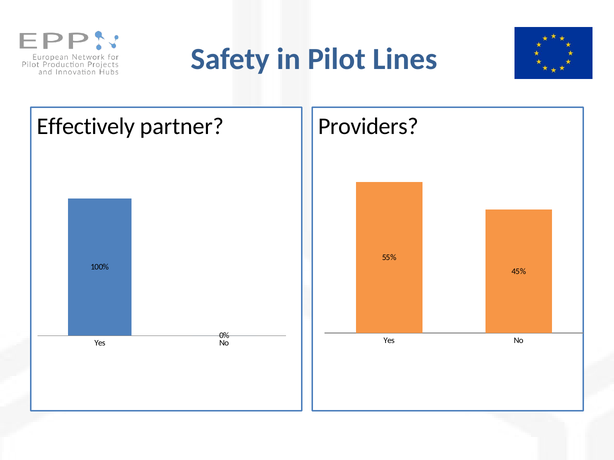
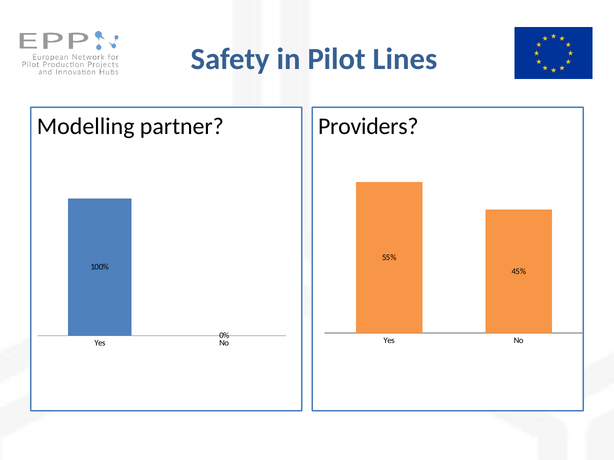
Effectively: Effectively -> Modelling
